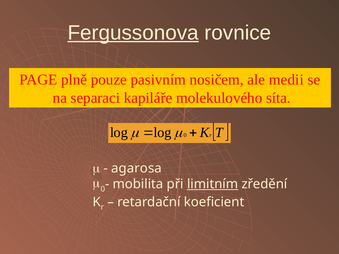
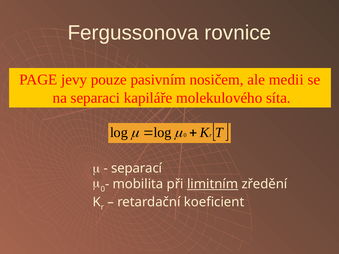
Fergussonova underline: present -> none
plně: plně -> jevy
agarosa: agarosa -> separací
